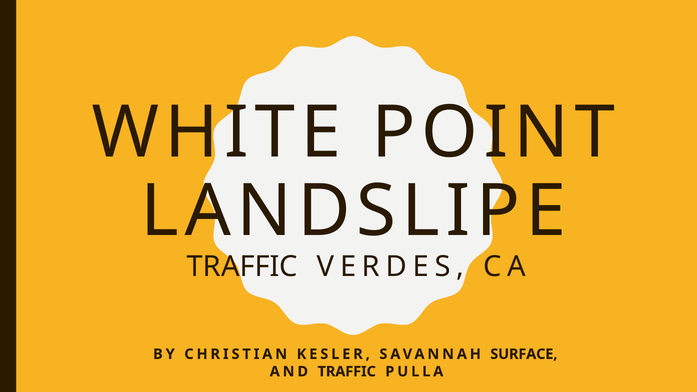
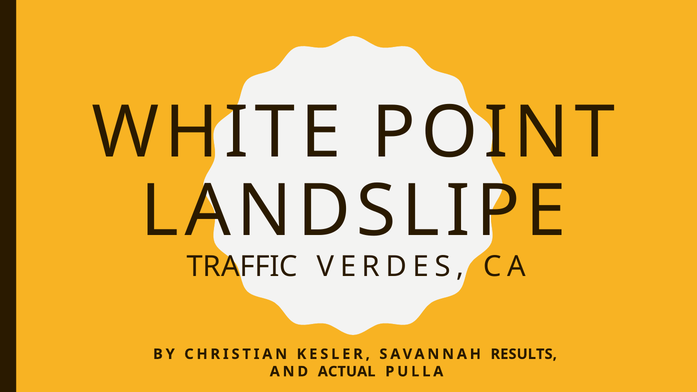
SURFACE: SURFACE -> RESULTS
AND TRAFFIC: TRAFFIC -> ACTUAL
